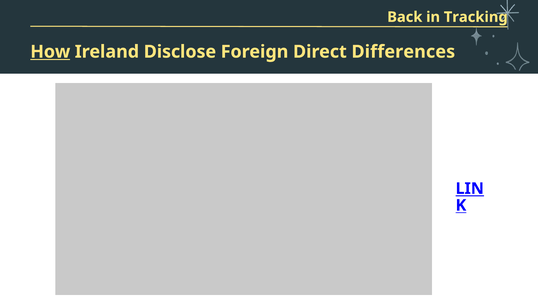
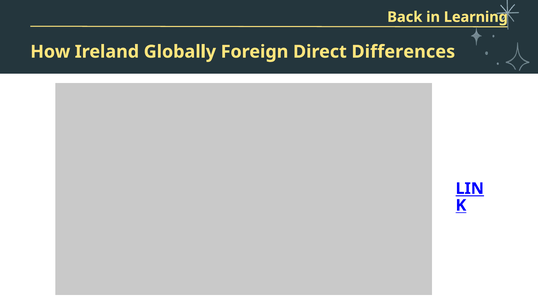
Tracking: Tracking -> Learning
How underline: present -> none
Disclose: Disclose -> Globally
